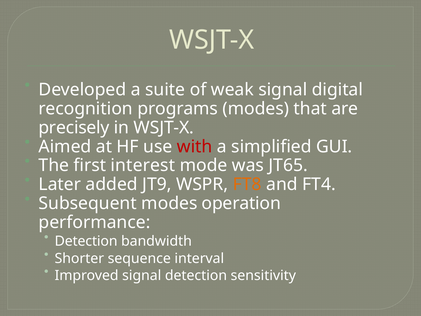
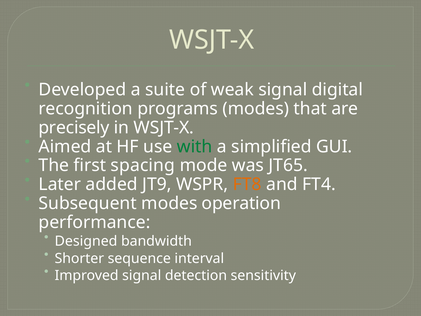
with colour: red -> green
interest: interest -> spacing
Detection at (86, 241): Detection -> Designed
